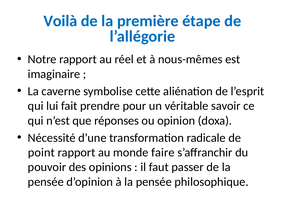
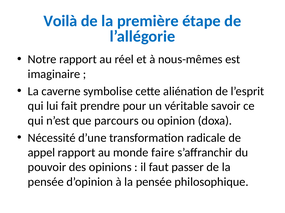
réponses: réponses -> parcours
point: point -> appel
